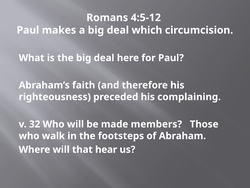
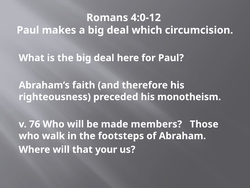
4:5-12: 4:5-12 -> 4:0-12
complaining: complaining -> monotheism
32: 32 -> 76
hear: hear -> your
